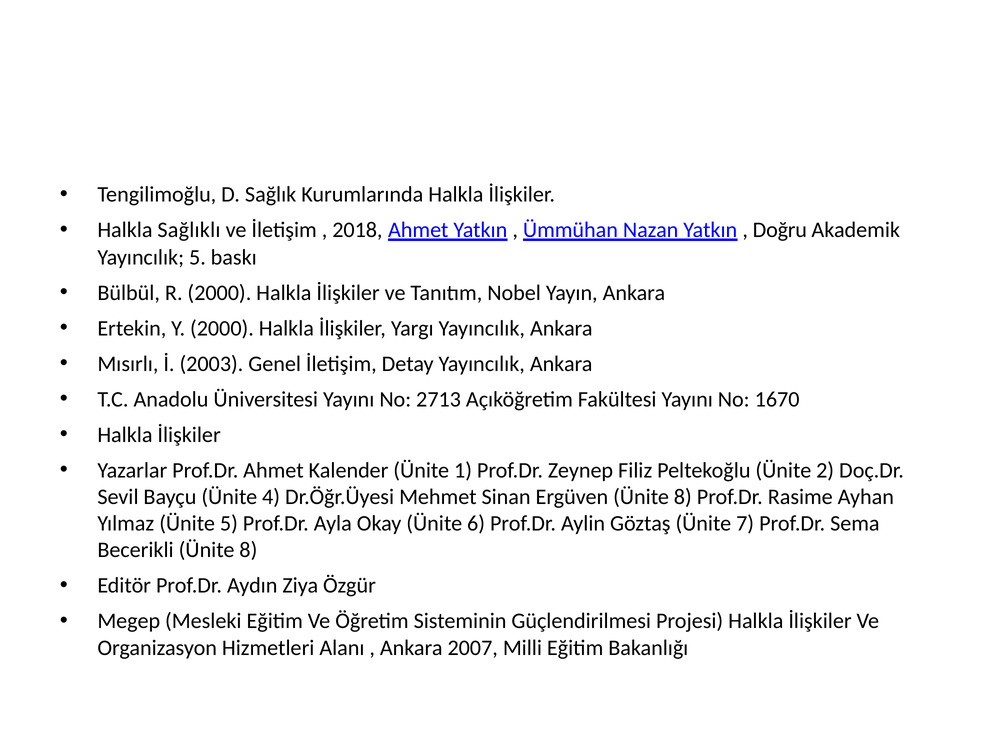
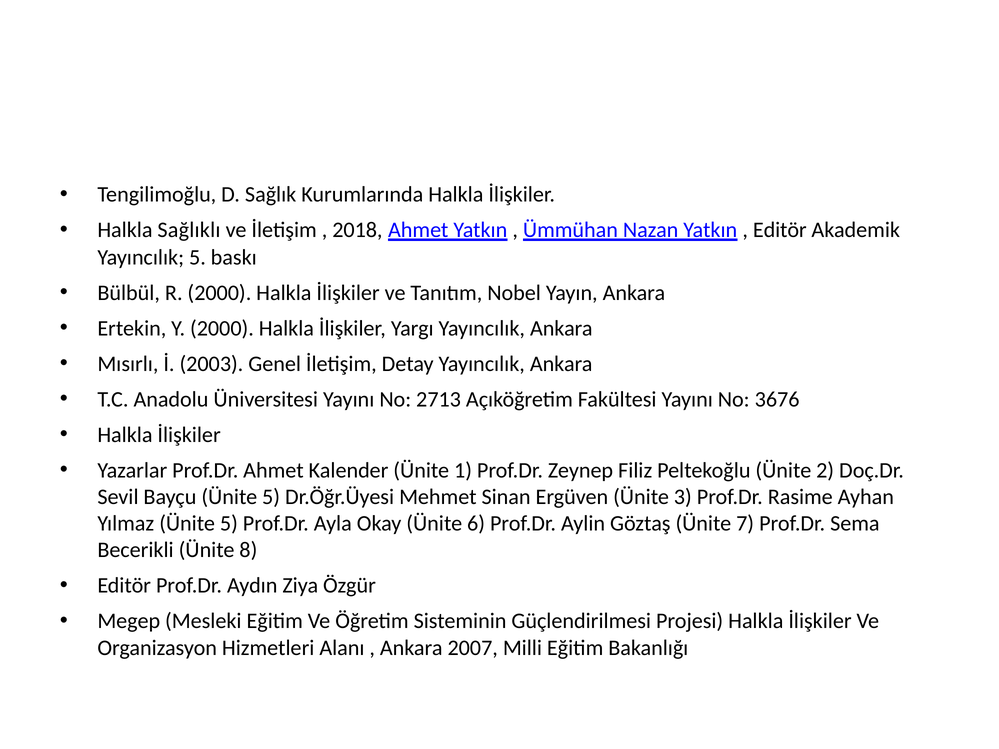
Doğru at (780, 230): Doğru -> Editör
1670: 1670 -> 3676
Bayçu Ünite 4: 4 -> 5
Ergüven Ünite 8: 8 -> 3
